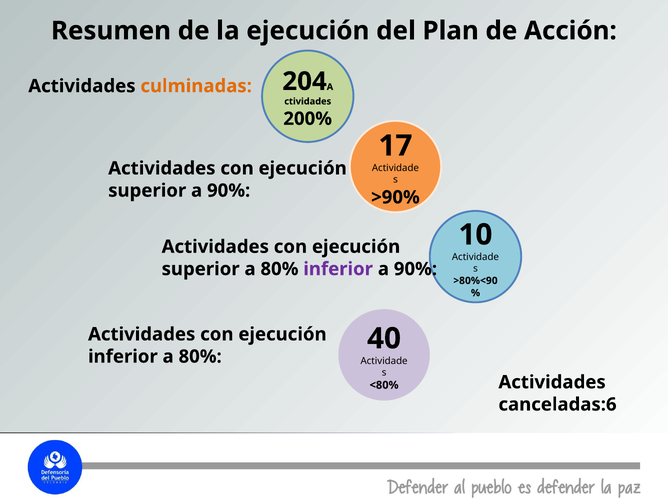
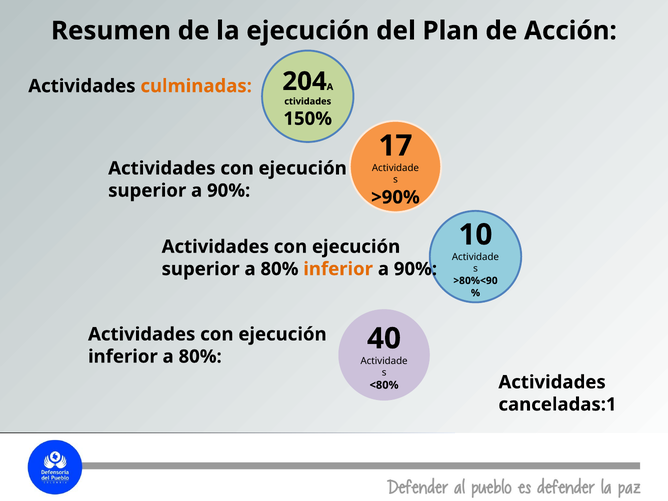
200%: 200% -> 150%
inferior at (338, 269) colour: purple -> orange
canceladas:6: canceladas:6 -> canceladas:1
